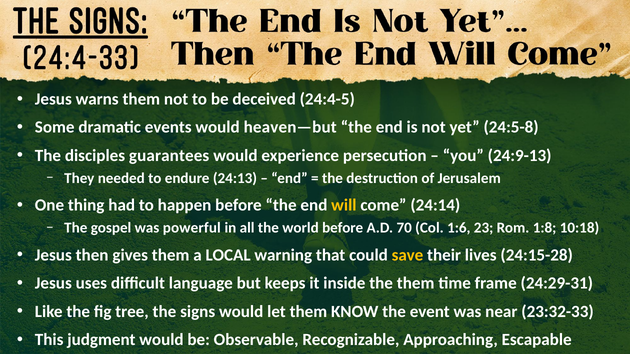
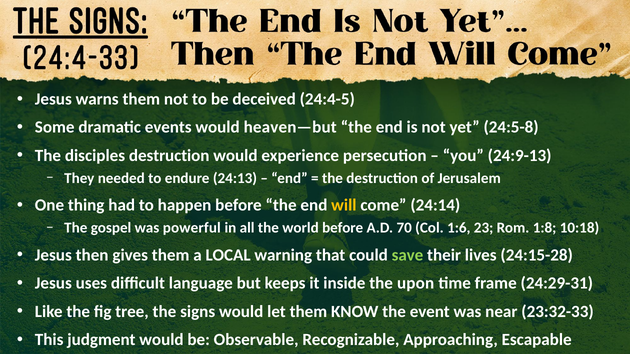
disciples guarantees: guarantees -> destruction
save colour: yellow -> light green
the them: them -> upon
